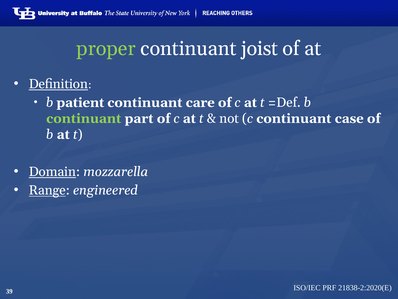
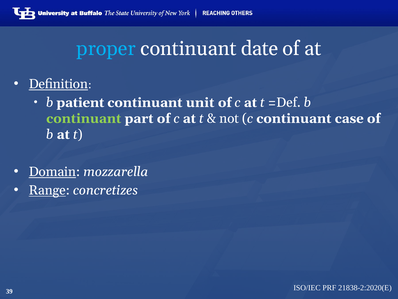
proper colour: light green -> light blue
joist: joist -> date
care: care -> unit
engineered: engineered -> concretizes
